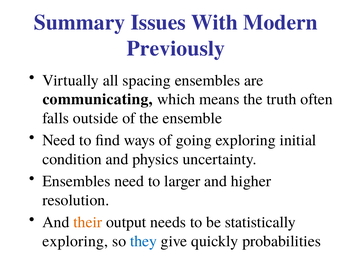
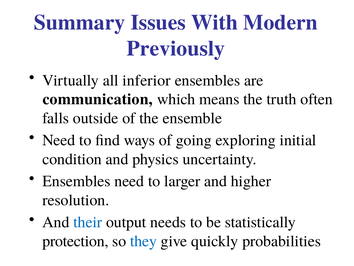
spacing: spacing -> inferior
communicating: communicating -> communication
their colour: orange -> blue
exploring at (75, 241): exploring -> protection
